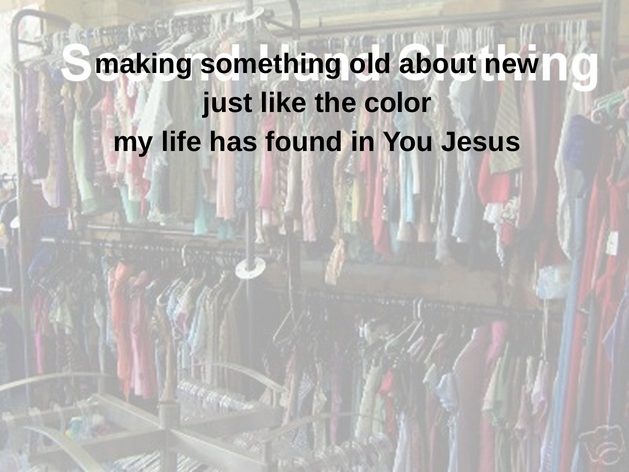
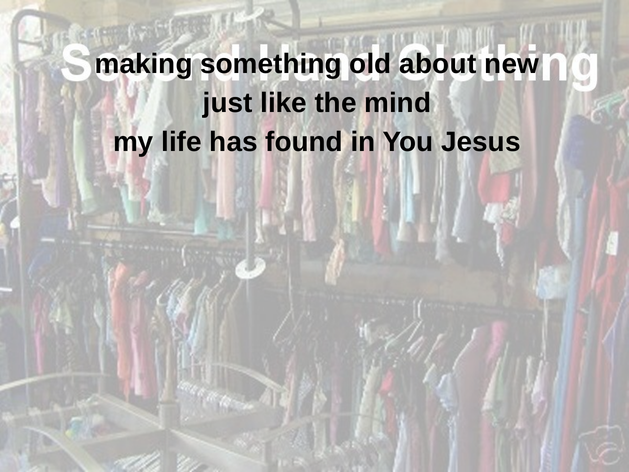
color: color -> mind
